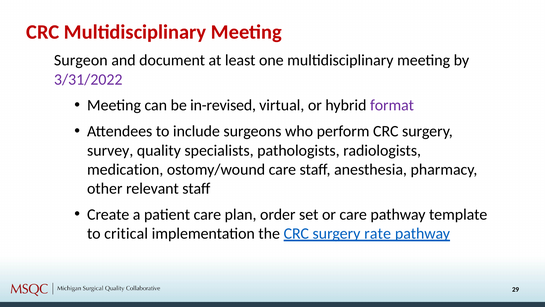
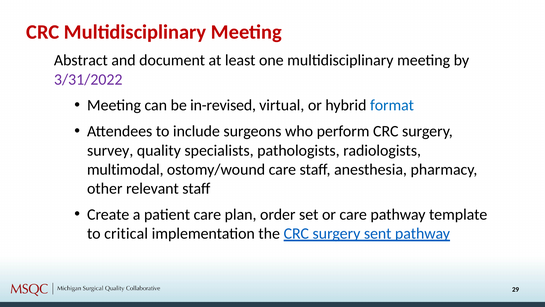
Surgeon: Surgeon -> Abstract
format colour: purple -> blue
medication: medication -> multimodal
rate: rate -> sent
